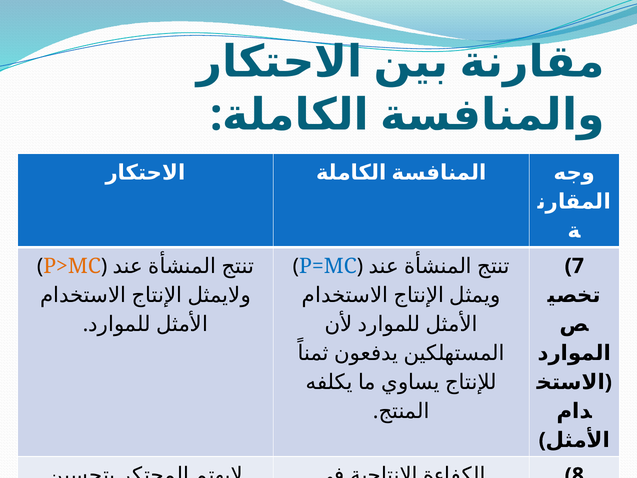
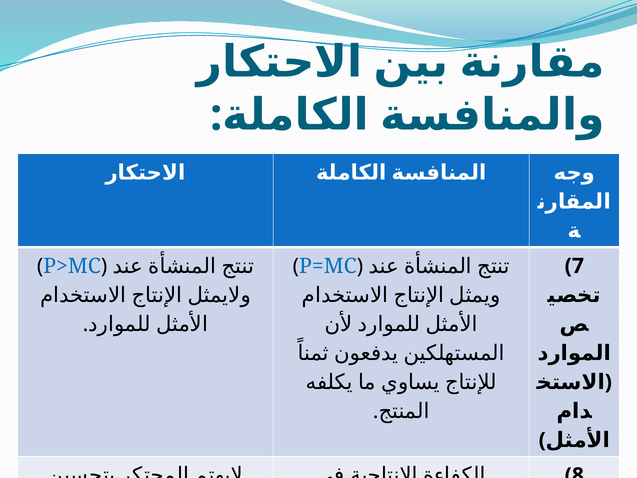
P>MC colour: orange -> blue
